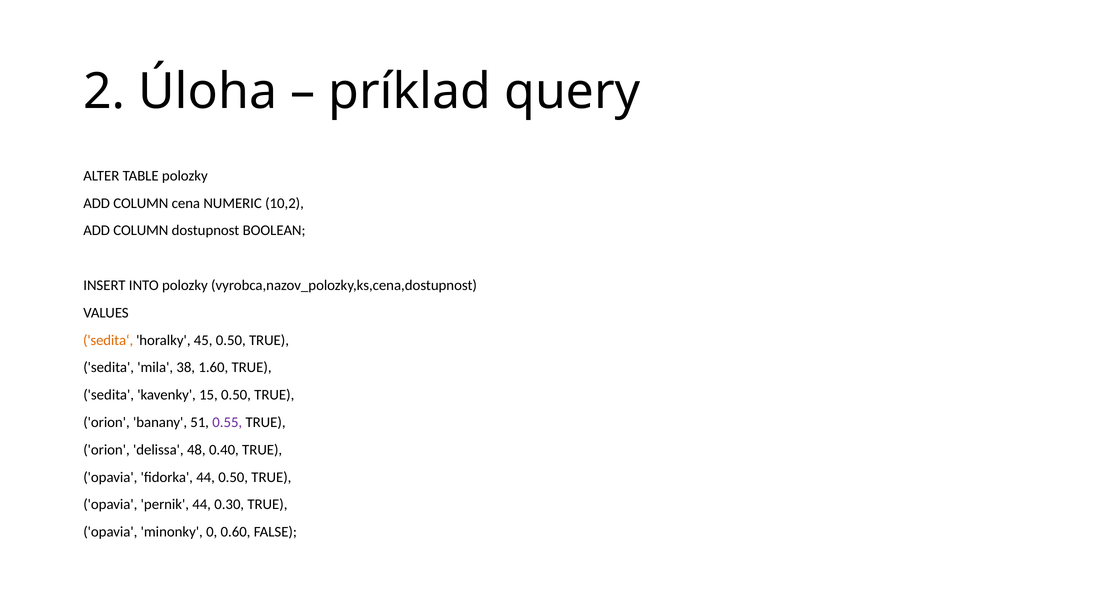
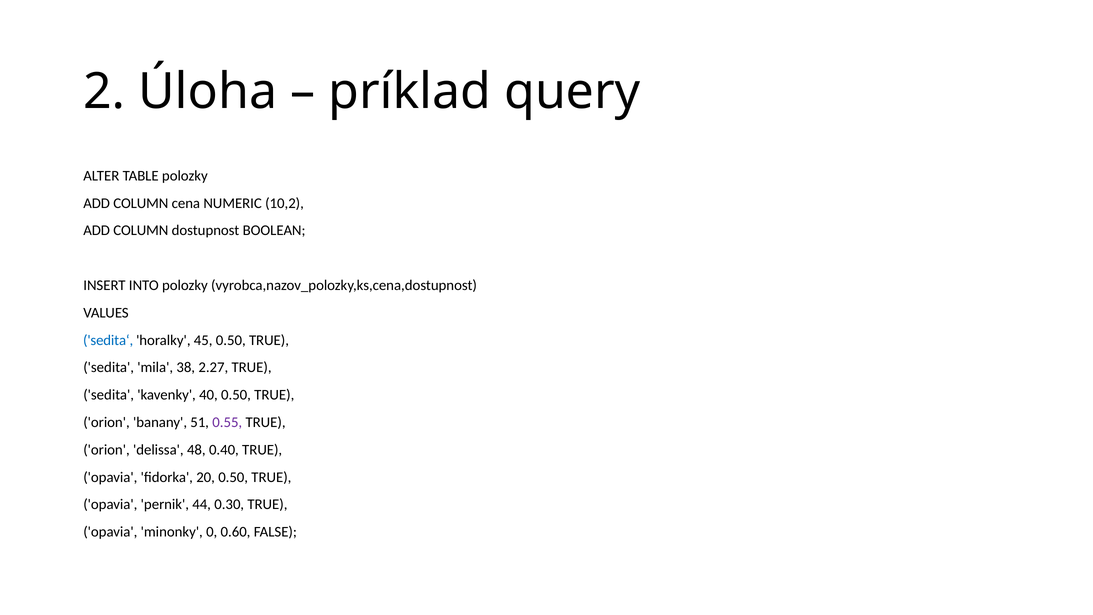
sedita‘ colour: orange -> blue
1.60: 1.60 -> 2.27
15: 15 -> 40
fidorka 44: 44 -> 20
